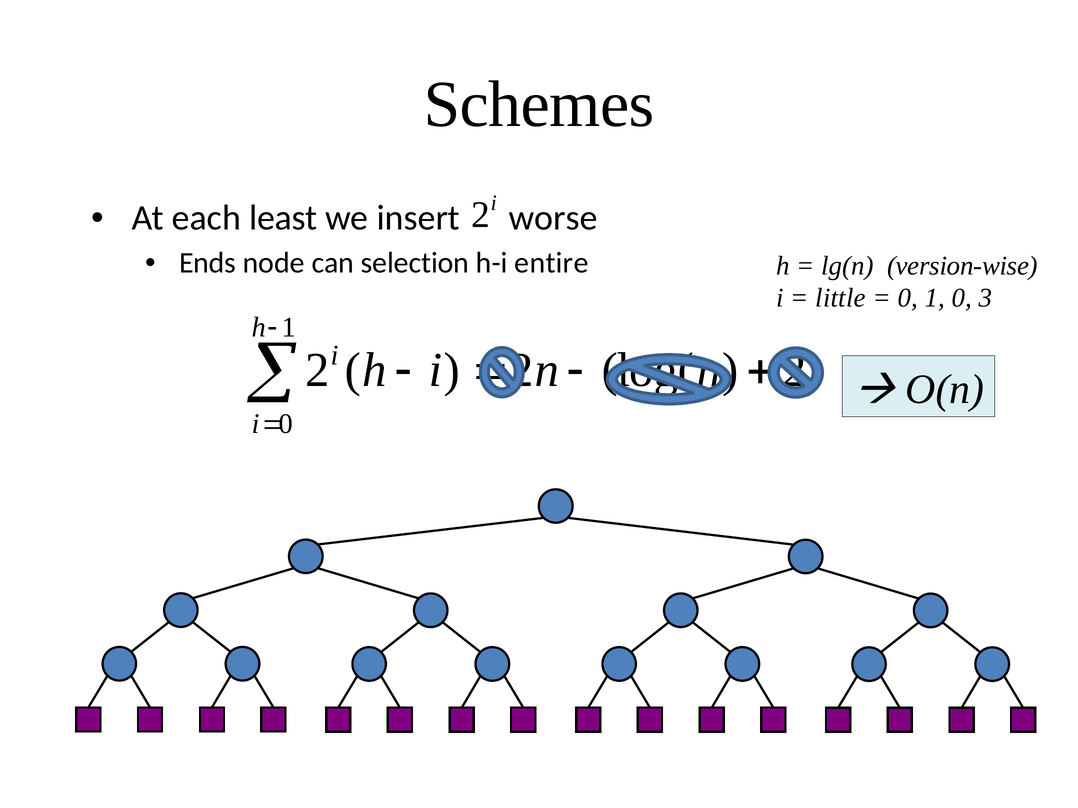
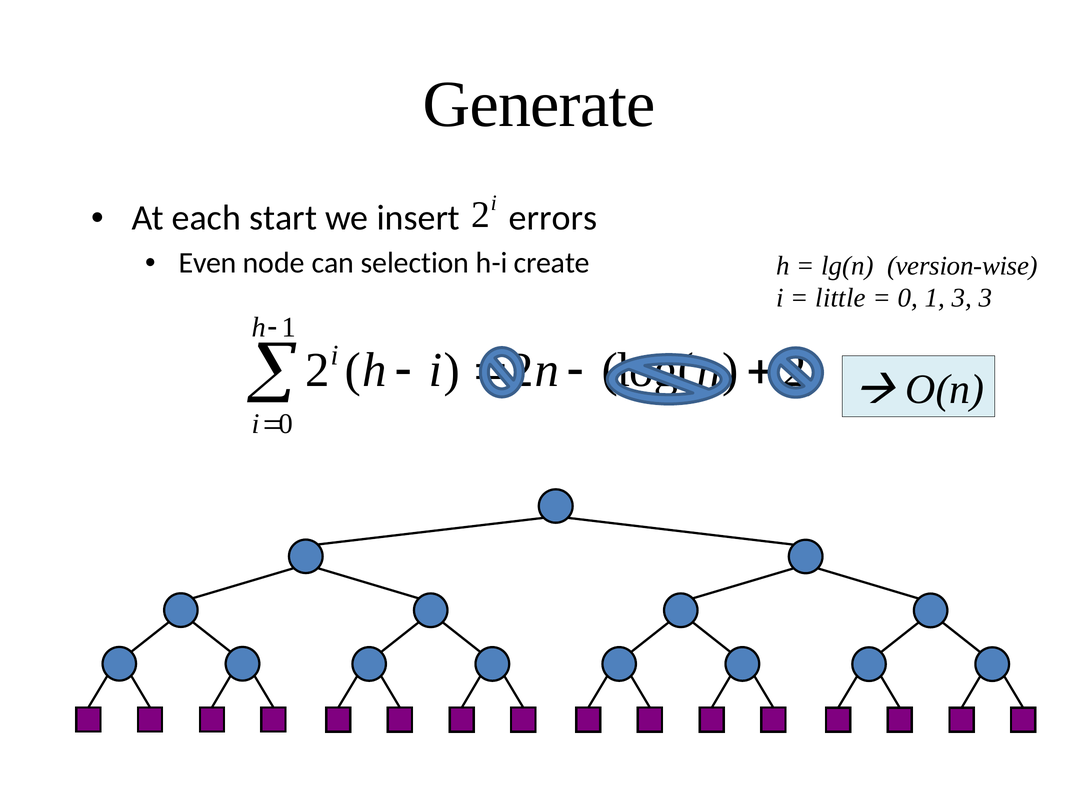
Schemes: Schemes -> Generate
least: least -> start
worse: worse -> errors
Ends: Ends -> Even
entire: entire -> create
0 1 0: 0 -> 3
